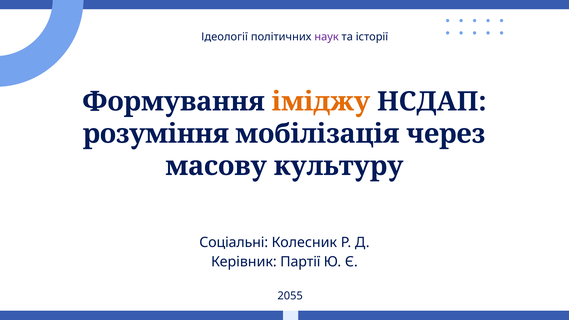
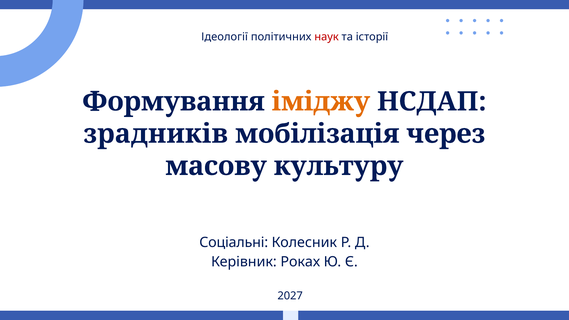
наук colour: purple -> red
розуміння: розуміння -> зрадників
Партії: Партії -> Роках
2055: 2055 -> 2027
